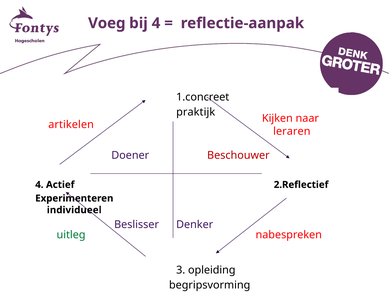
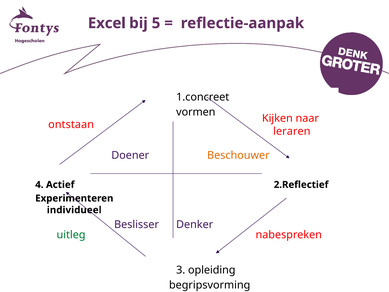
Voeg: Voeg -> Excel
bij 4: 4 -> 5
praktijk: praktijk -> vormen
artikelen: artikelen -> ontstaan
Beschouwer colour: red -> orange
